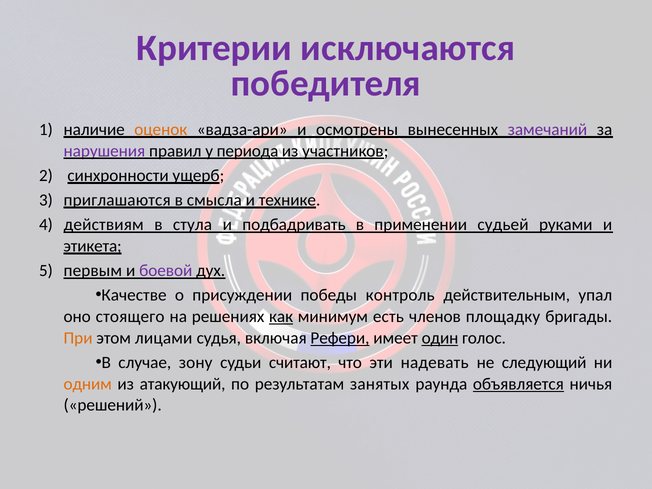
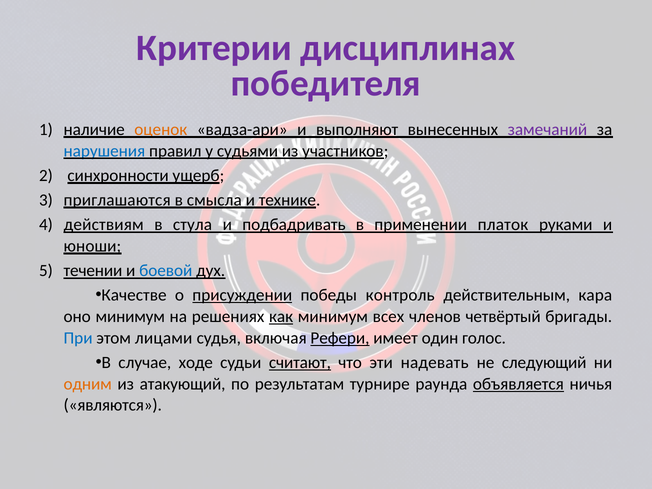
исключаются: исключаются -> дисциплинах
осмотрены: осмотрены -> выполняют
нарушения colour: purple -> blue
периода: периода -> судьями
судьей: судьей -> платок
этикета: этикета -> юноши
первым: первым -> течении
боевой colour: purple -> blue
присуждении underline: none -> present
упал: упал -> кара
оно стоящего: стоящего -> минимум
есть: есть -> всех
площадку: площадку -> четвёртый
При colour: orange -> blue
один underline: present -> none
зону: зону -> ходе
считают underline: none -> present
занятых: занятых -> турнире
решений: решений -> являются
